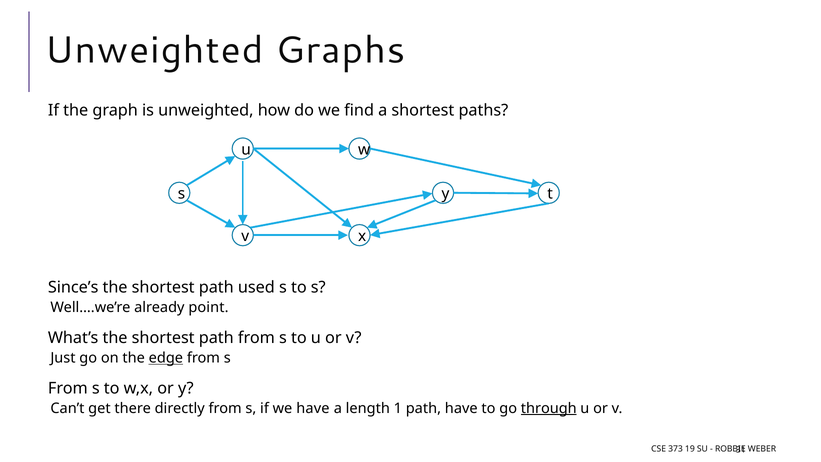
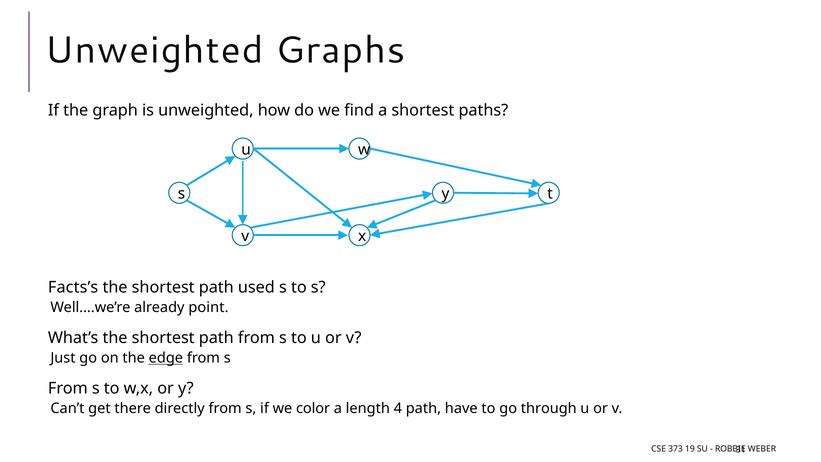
Since’s: Since’s -> Facts’s
we have: have -> color
1: 1 -> 4
through underline: present -> none
